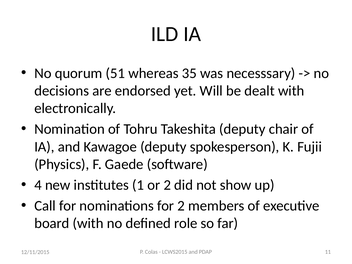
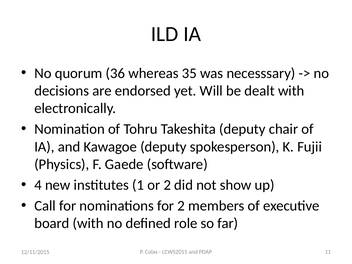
51: 51 -> 36
